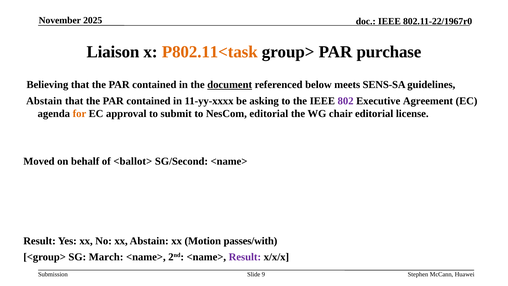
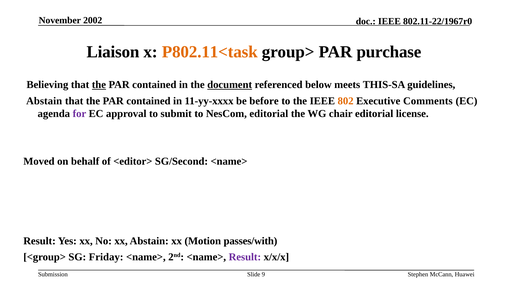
2025: 2025 -> 2002
the at (99, 85) underline: none -> present
SENS-SA: SENS-SA -> THIS-SA
asking: asking -> before
802 colour: purple -> orange
Agreement: Agreement -> Comments
for colour: orange -> purple
<ballot>: <ballot> -> <editor>
March: March -> Friday
